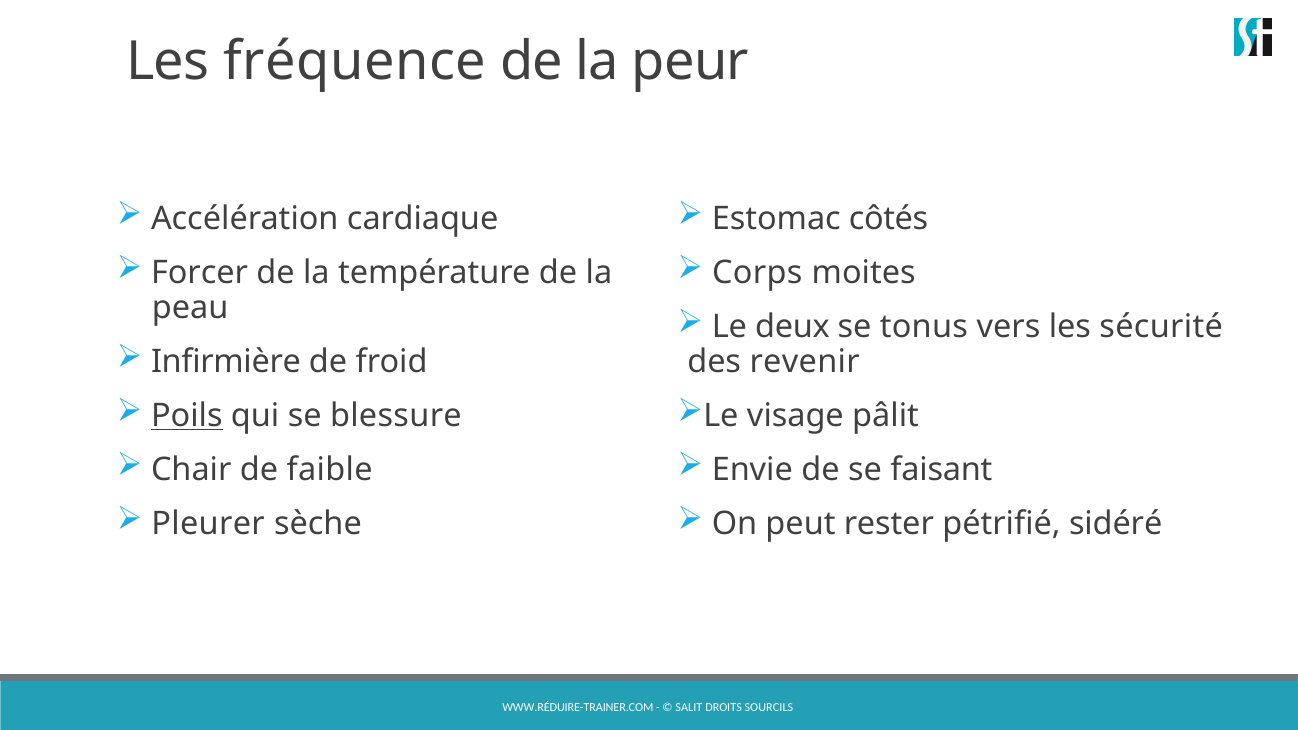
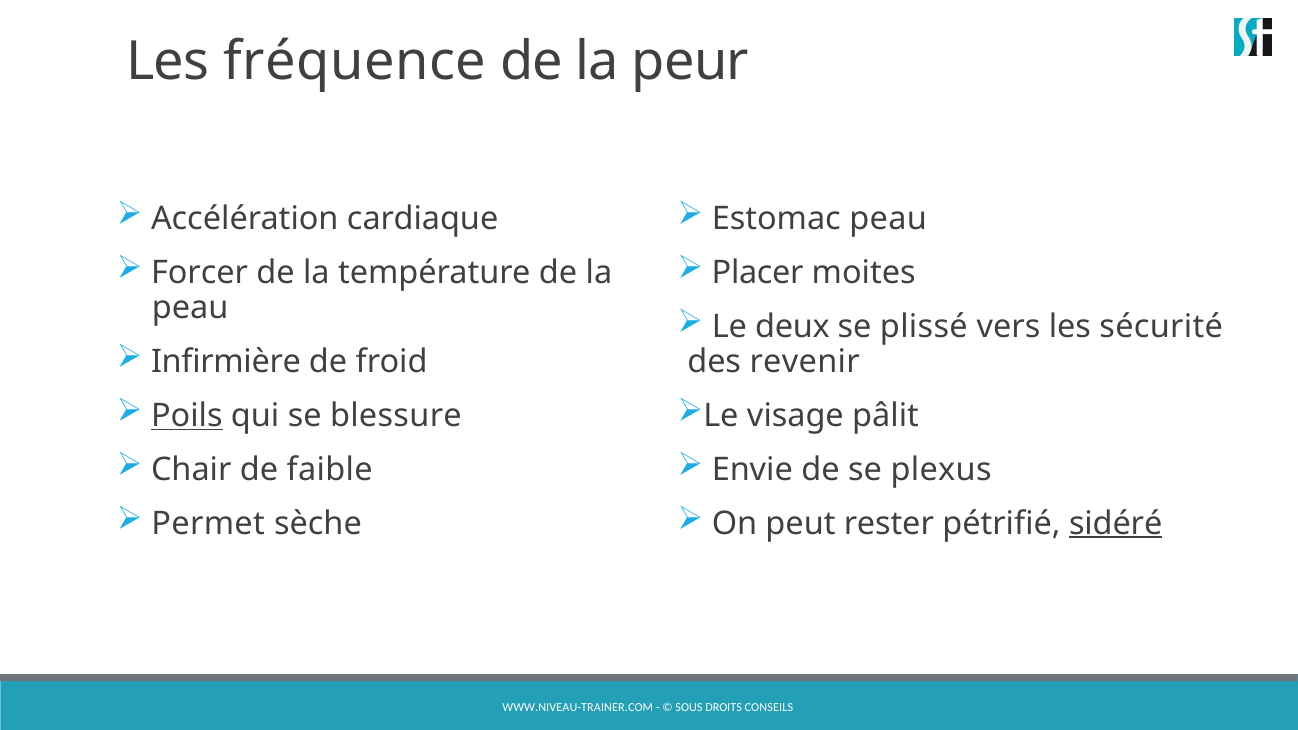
Estomac côtés: côtés -> peau
Corps: Corps -> Placer
tonus: tonus -> plissé
faisant: faisant -> plexus
Pleurer: Pleurer -> Permet
sidéré underline: none -> present
WWW.RÉDUIRE-TRAINER.COM: WWW.RÉDUIRE-TRAINER.COM -> WWW.NIVEAU-TRAINER.COM
SALIT: SALIT -> SOUS
SOURCILS: SOURCILS -> CONSEILS
